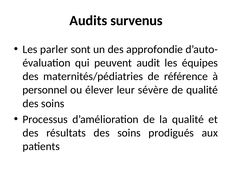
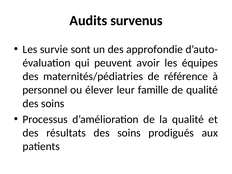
parler: parler -> survie
audit: audit -> avoir
sévère: sévère -> famille
